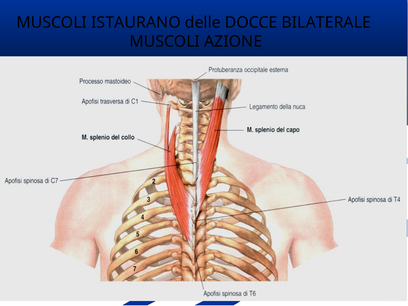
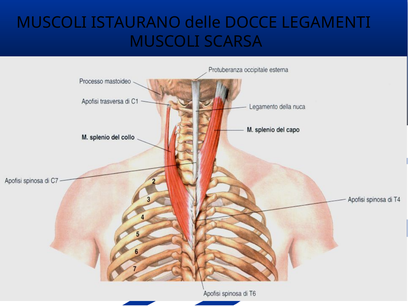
BILATERALE: BILATERALE -> LEGAMENTI
AZIONE: AZIONE -> SCARSA
